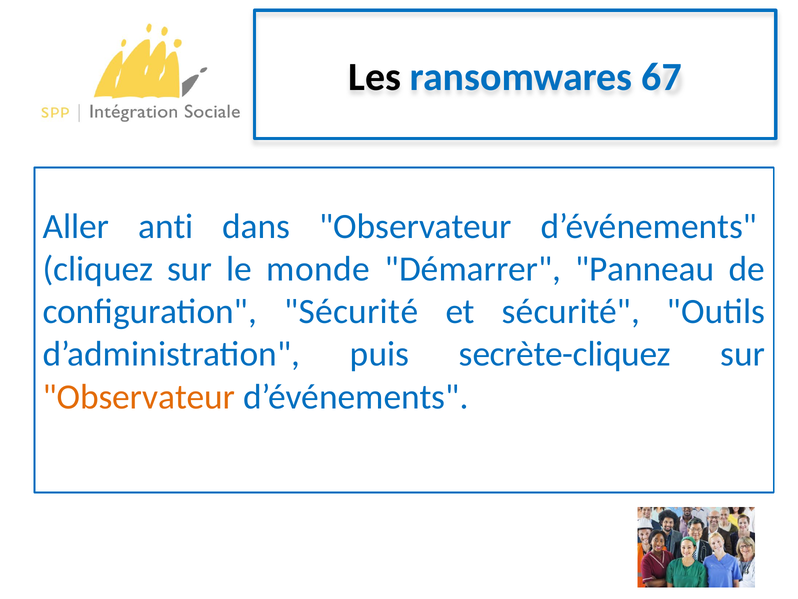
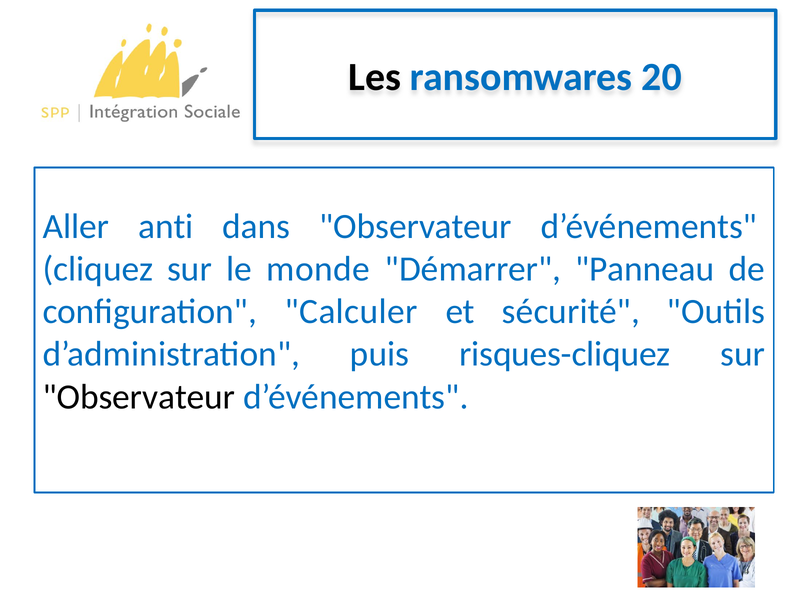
67: 67 -> 20
configuration Sécurité: Sécurité -> Calculer
secrète-cliquez: secrète-cliquez -> risques-cliquez
Observateur at (139, 397) colour: orange -> black
